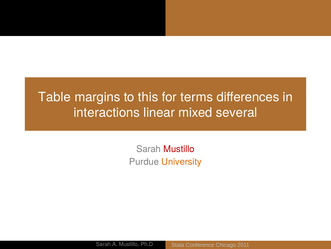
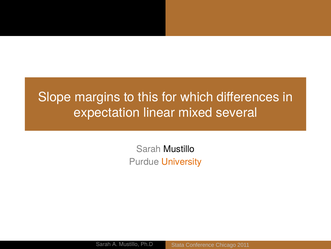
Table: Table -> Slope
terms: terms -> which
interactions: interactions -> expectation
Mustillo at (179, 149) colour: red -> black
